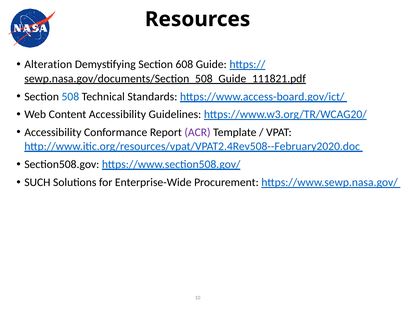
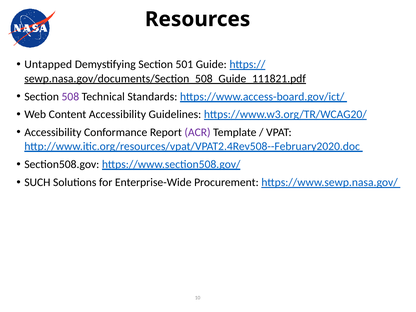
Alteration: Alteration -> Untapped
608: 608 -> 501
508 colour: blue -> purple
